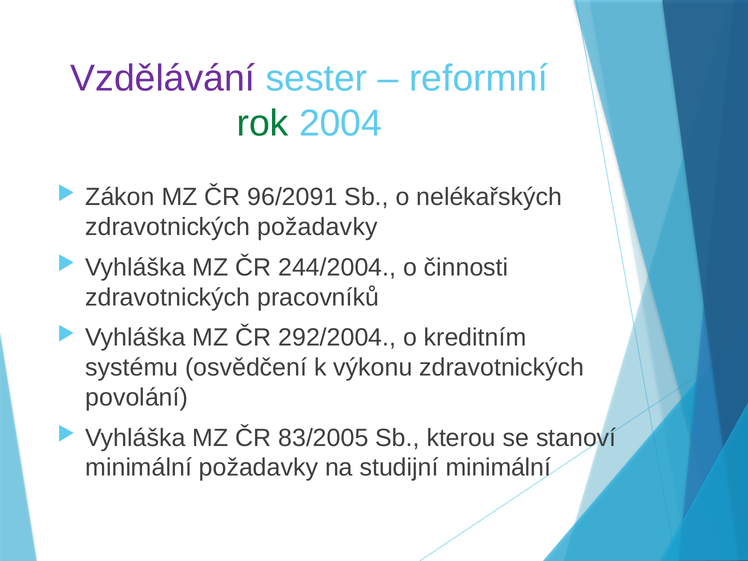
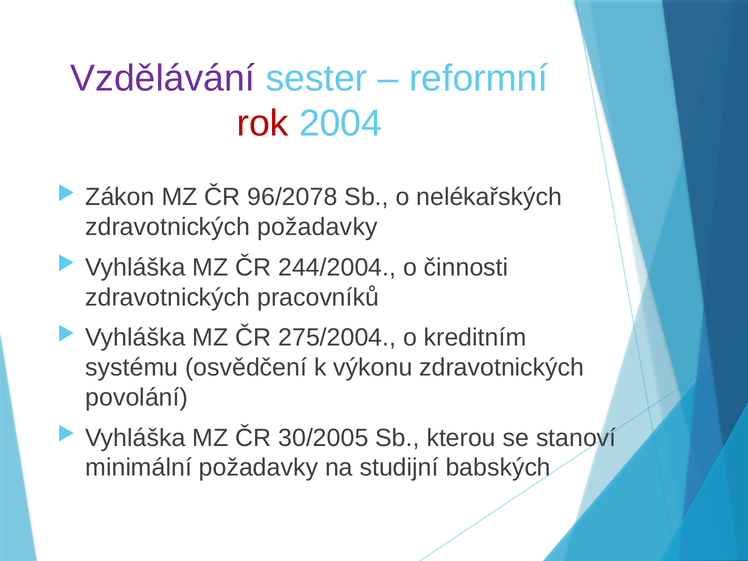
rok colour: green -> red
96/2091: 96/2091 -> 96/2078
292/2004: 292/2004 -> 275/2004
83/2005: 83/2005 -> 30/2005
studijní minimální: minimální -> babských
